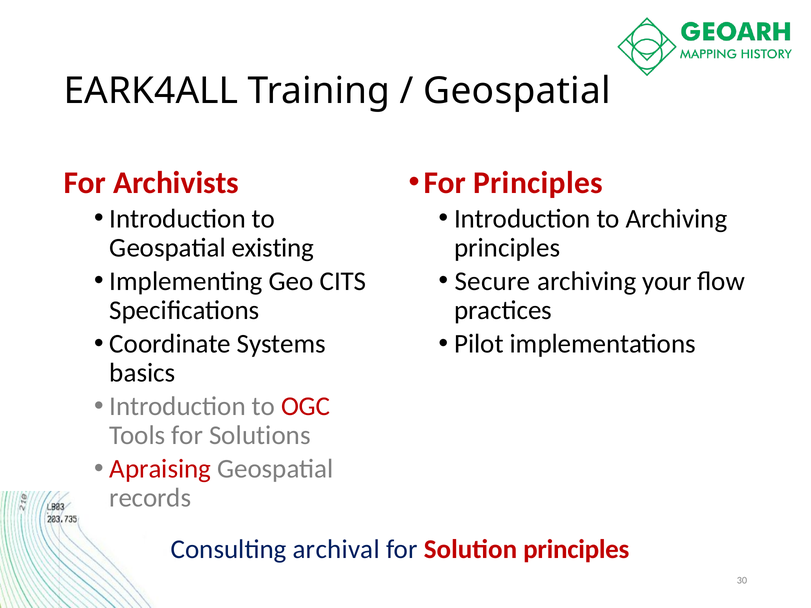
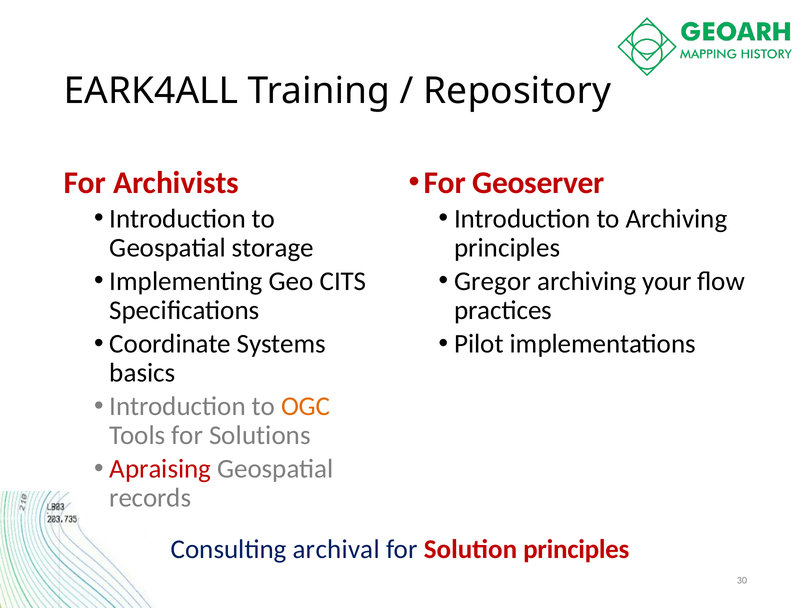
Geospatial at (517, 91): Geospatial -> Repository
For Principles: Principles -> Geoserver
existing: existing -> storage
Secure: Secure -> Gregor
OGC colour: red -> orange
